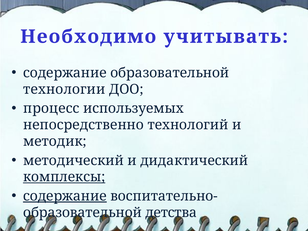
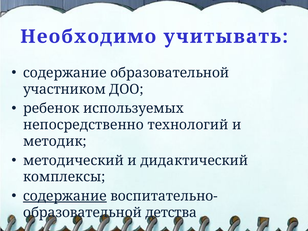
технологии: технологии -> участником
процесс: процесс -> ребенок
комплексы underline: present -> none
